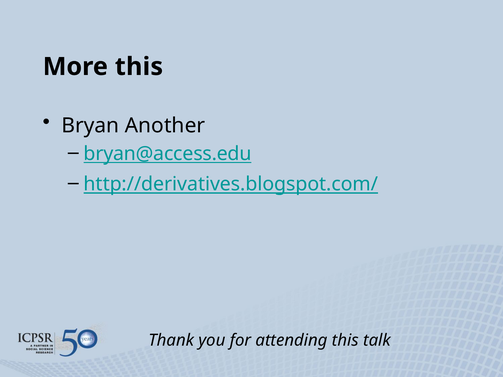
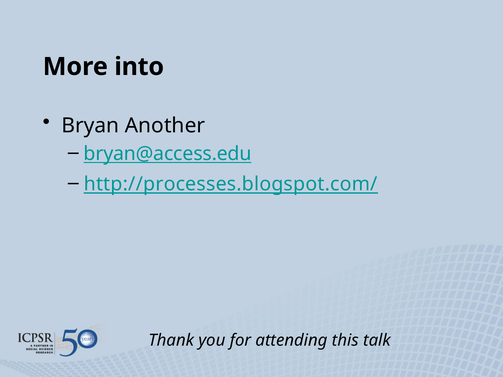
More this: this -> into
http://derivatives.blogspot.com/: http://derivatives.blogspot.com/ -> http://processes.blogspot.com/
